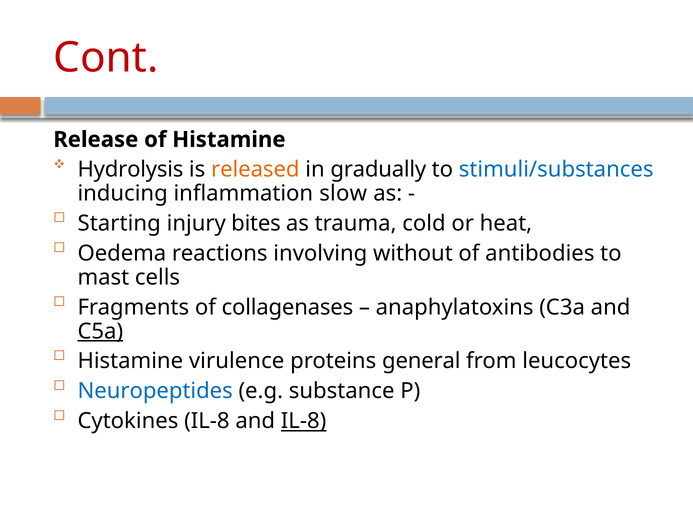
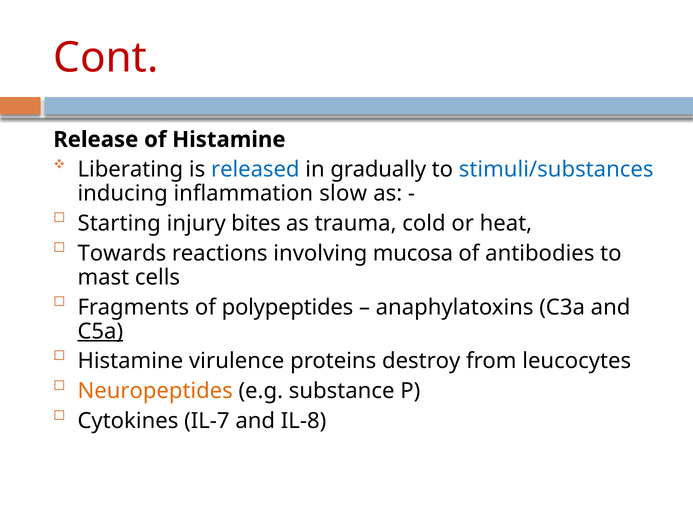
Hydrolysis: Hydrolysis -> Liberating
released colour: orange -> blue
Oedema: Oedema -> Towards
without: without -> mucosa
collagenases: collagenases -> polypeptides
general: general -> destroy
Neuropeptides colour: blue -> orange
Cytokines IL-8: IL-8 -> IL-7
IL-8 at (304, 421) underline: present -> none
